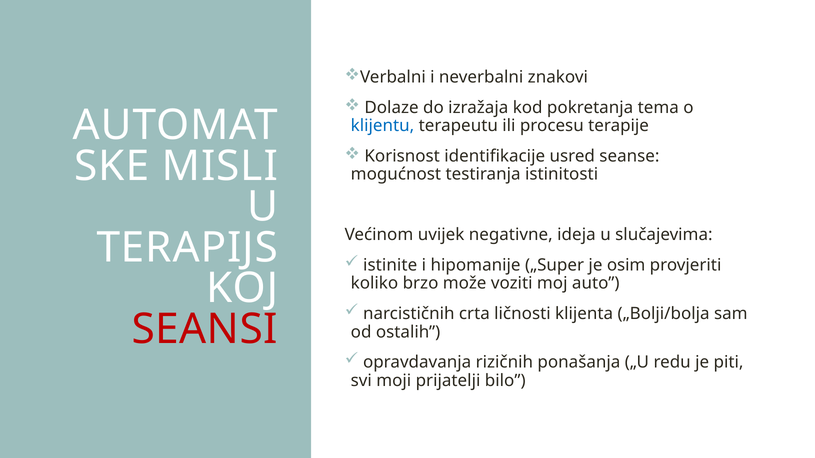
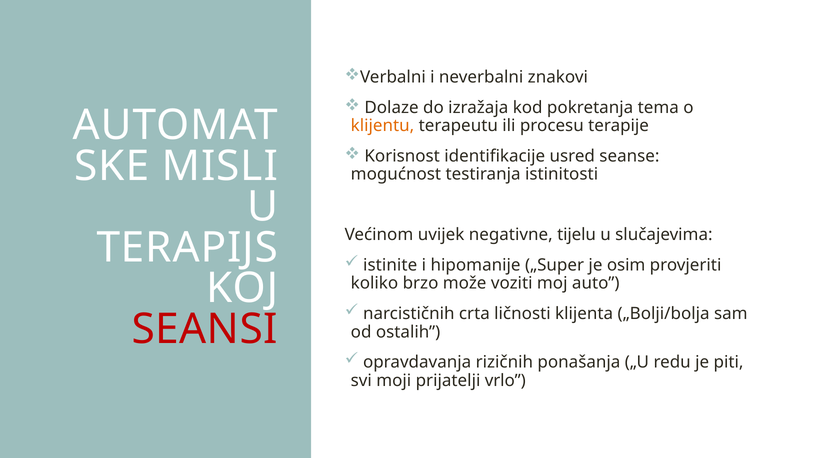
klijentu colour: blue -> orange
ideja: ideja -> tijelu
bilo: bilo -> vrlo
